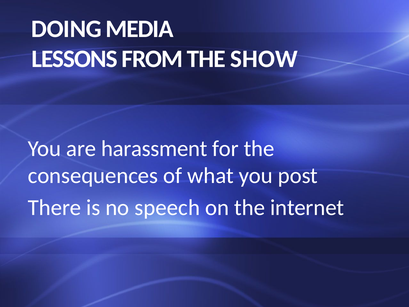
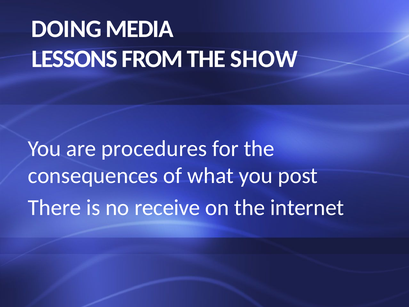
harassment: harassment -> procedures
speech: speech -> receive
